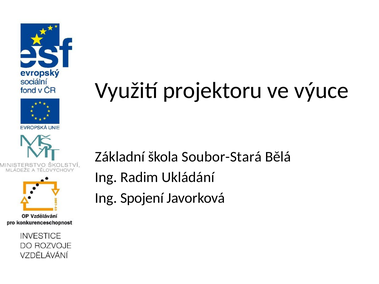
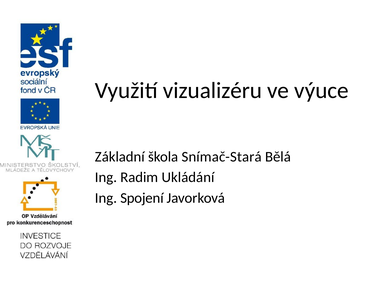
projektoru: projektoru -> vizualizéru
Soubor-Stará: Soubor-Stará -> Snímač-Stará
